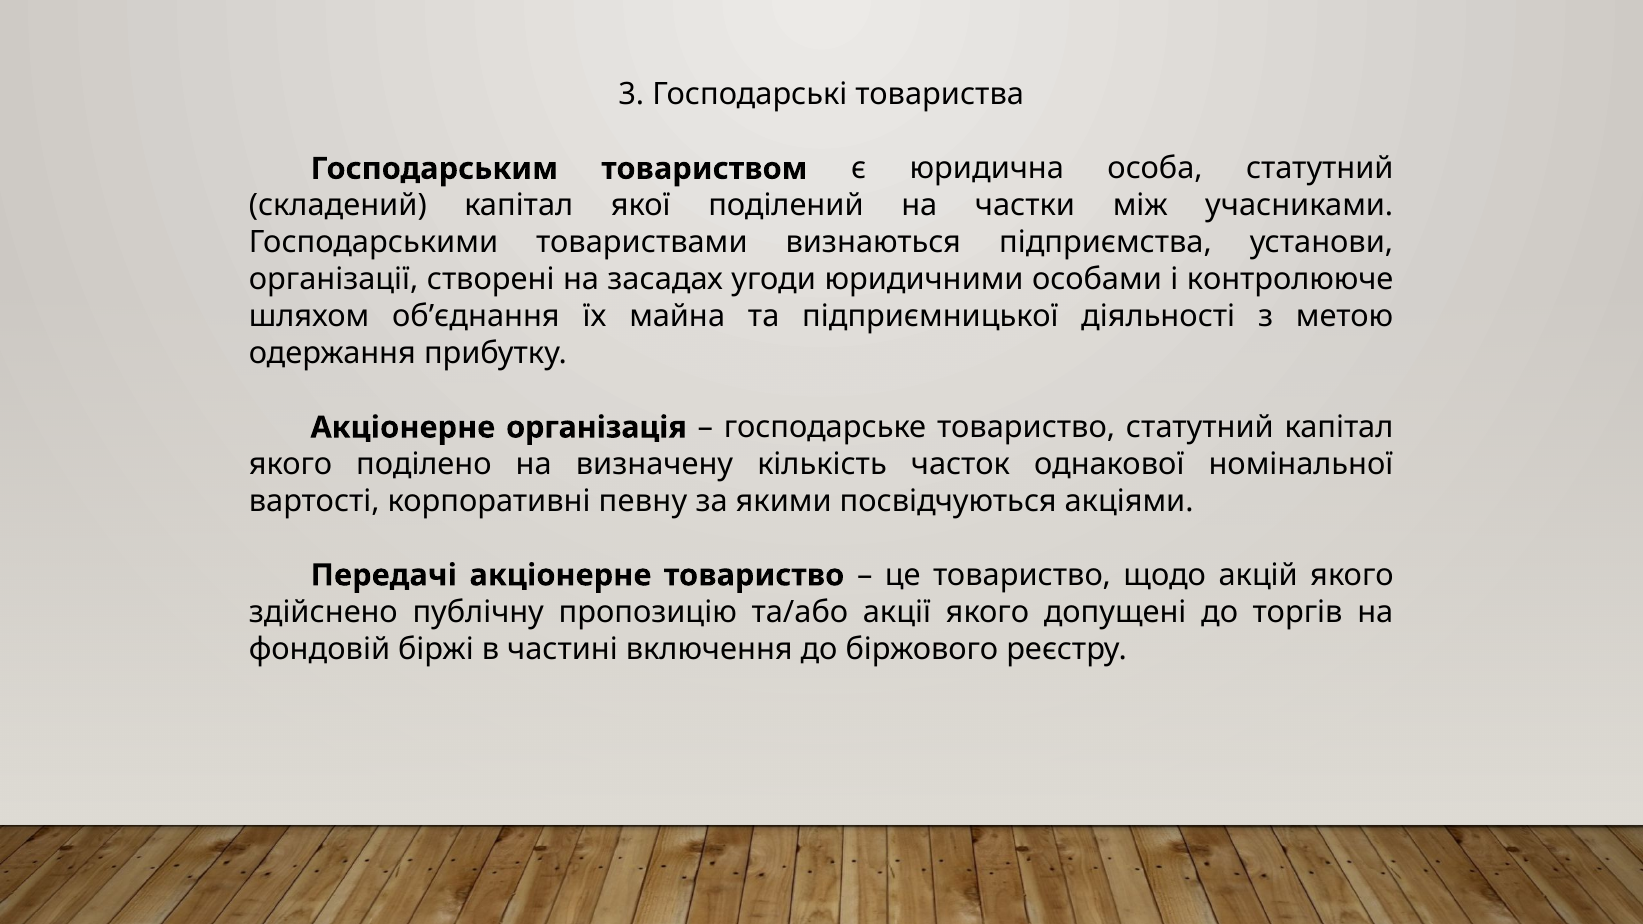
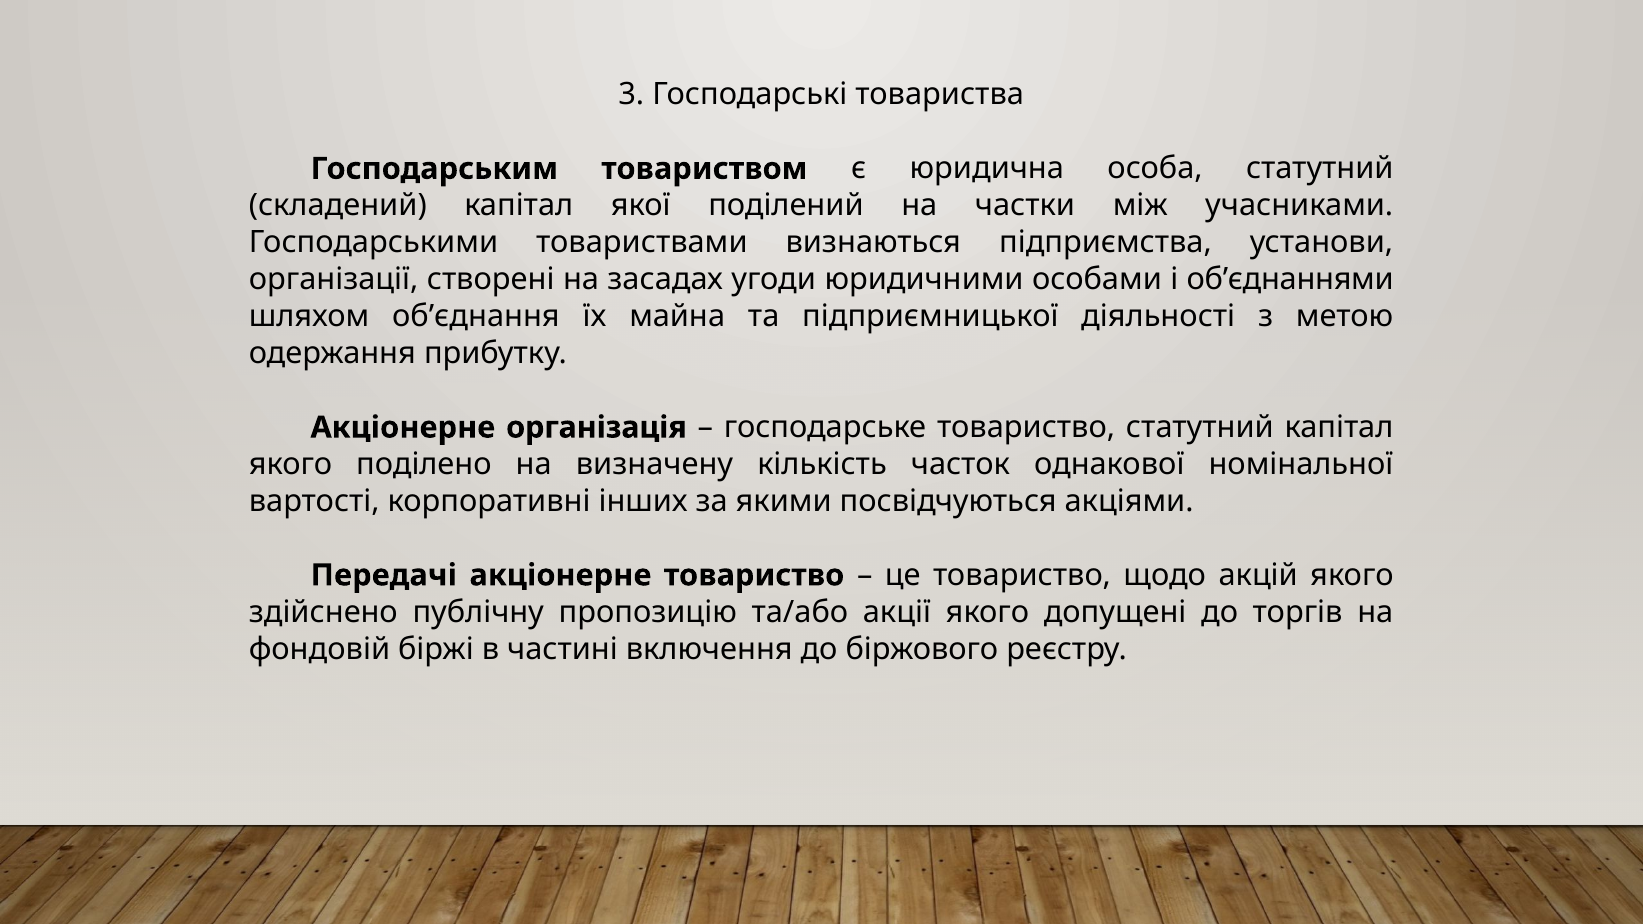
контролююче: контролююче -> обʼєднаннями
певну: певну -> інших
